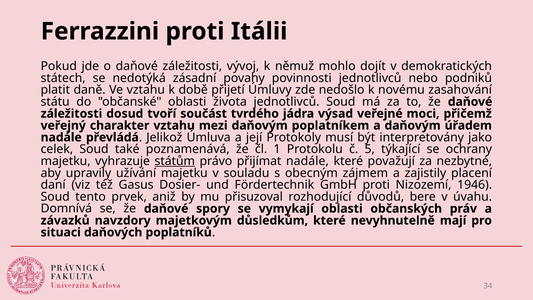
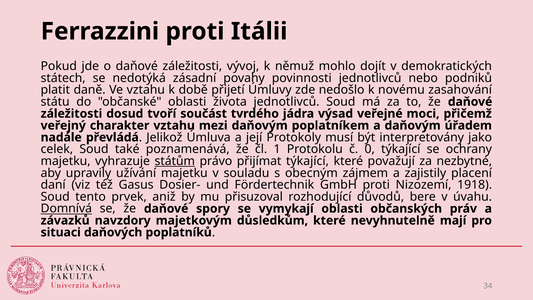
5: 5 -> 0
přijímat nadále: nadále -> týkající
1946: 1946 -> 1918
Domnívá underline: none -> present
